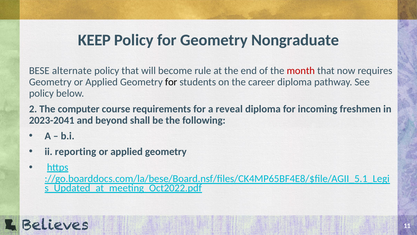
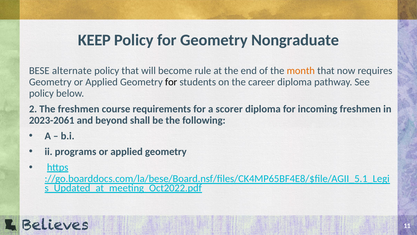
month colour: red -> orange
The computer: computer -> freshmen
reveal: reveal -> scorer
2023-2041: 2023-2041 -> 2023-2061
reporting: reporting -> programs
